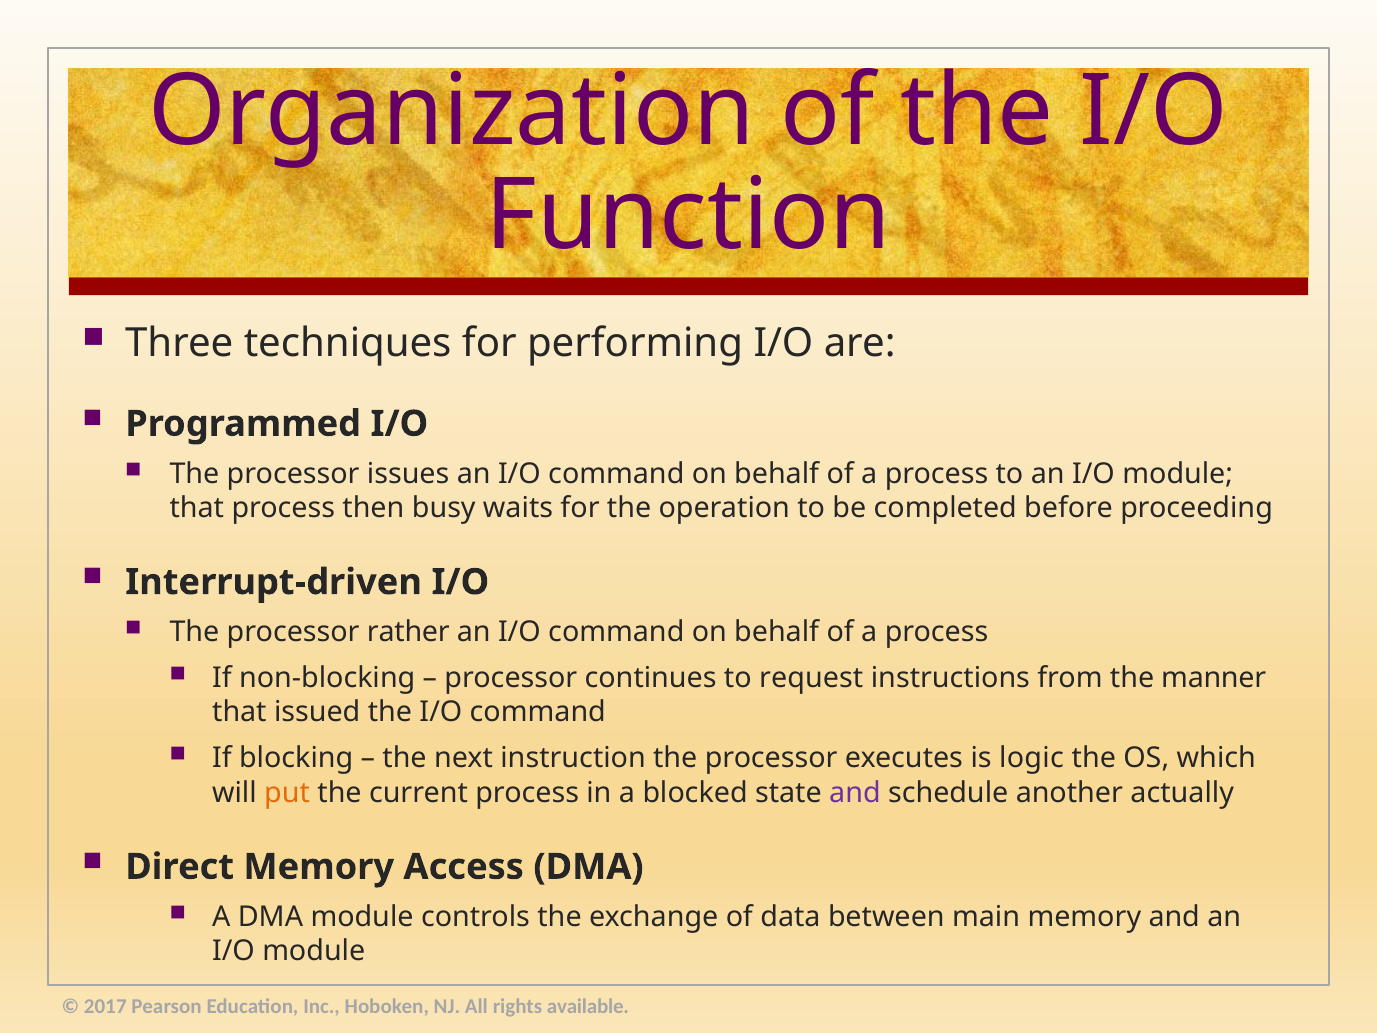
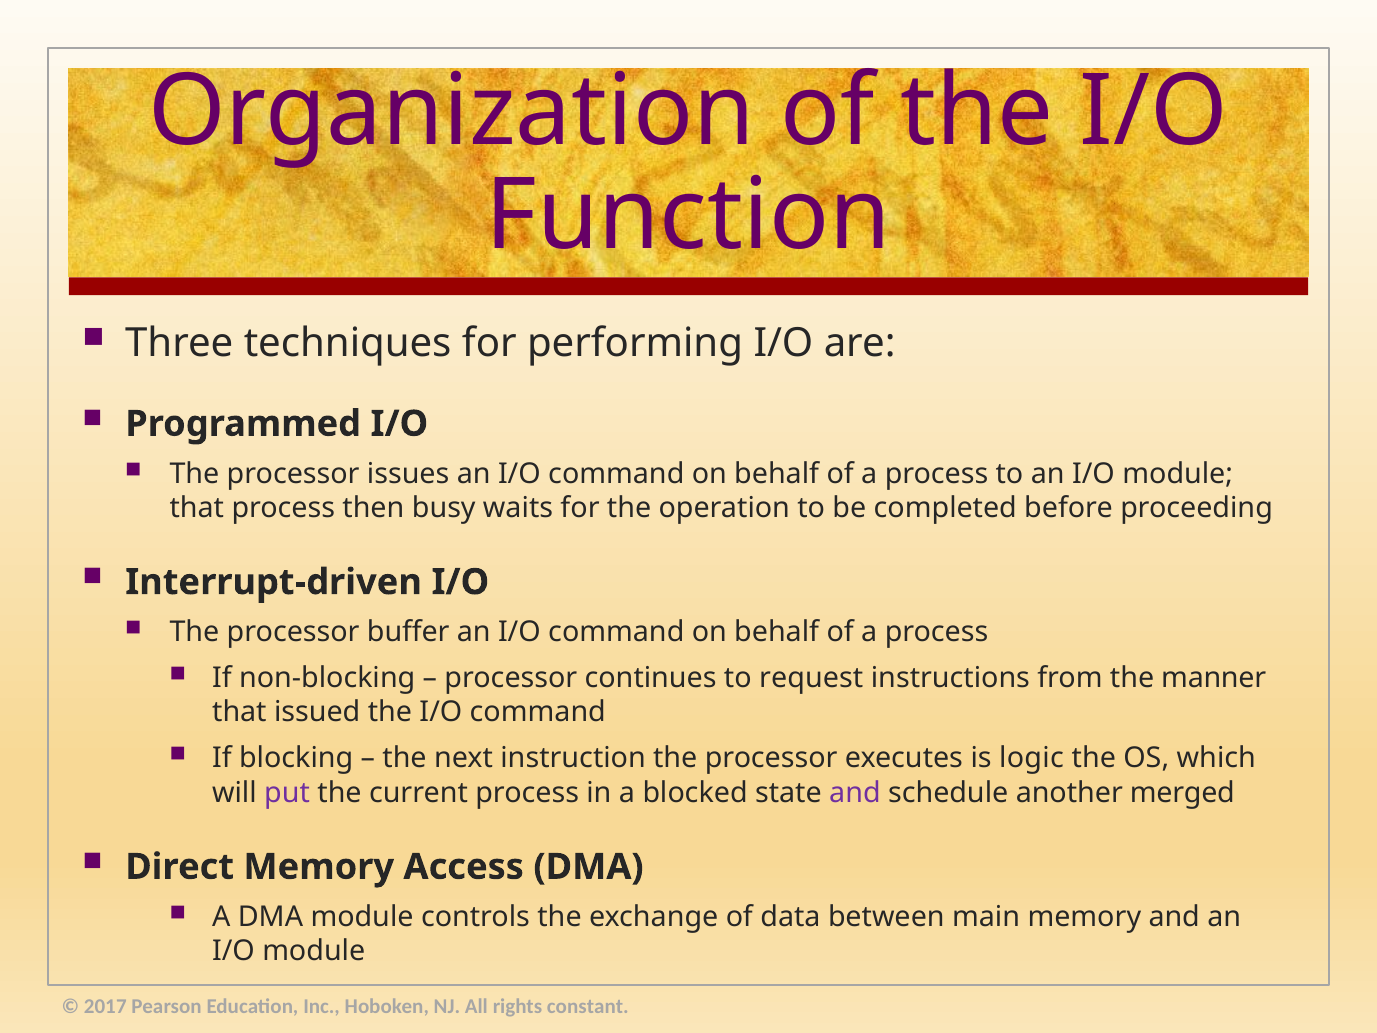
rather: rather -> buffer
put colour: orange -> purple
actually: actually -> merged
available: available -> constant
